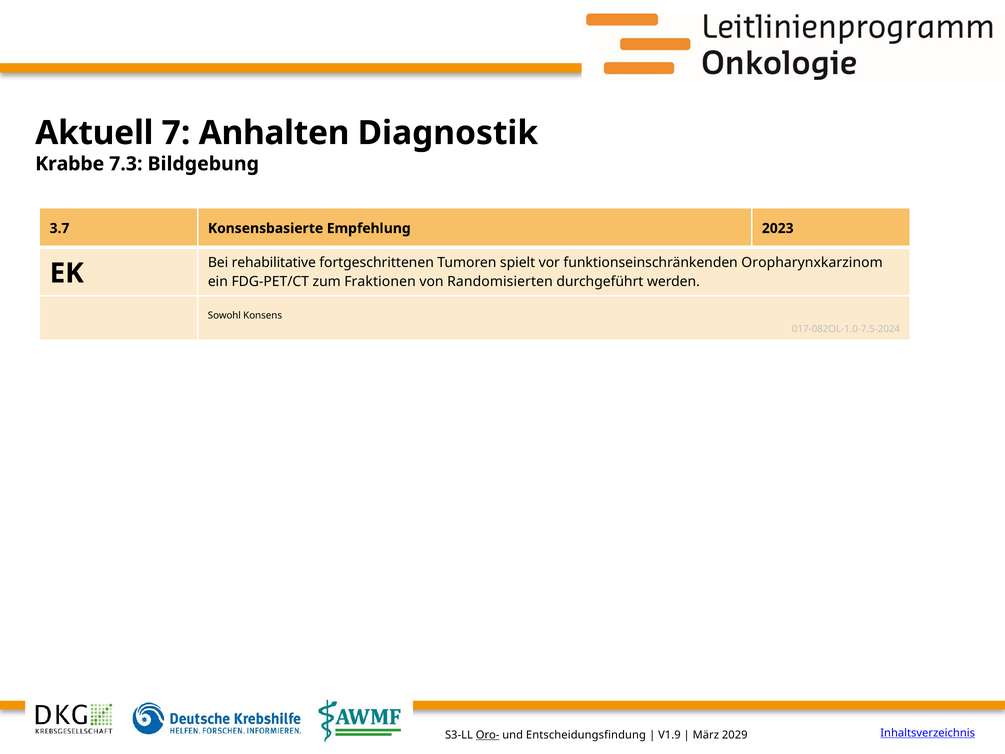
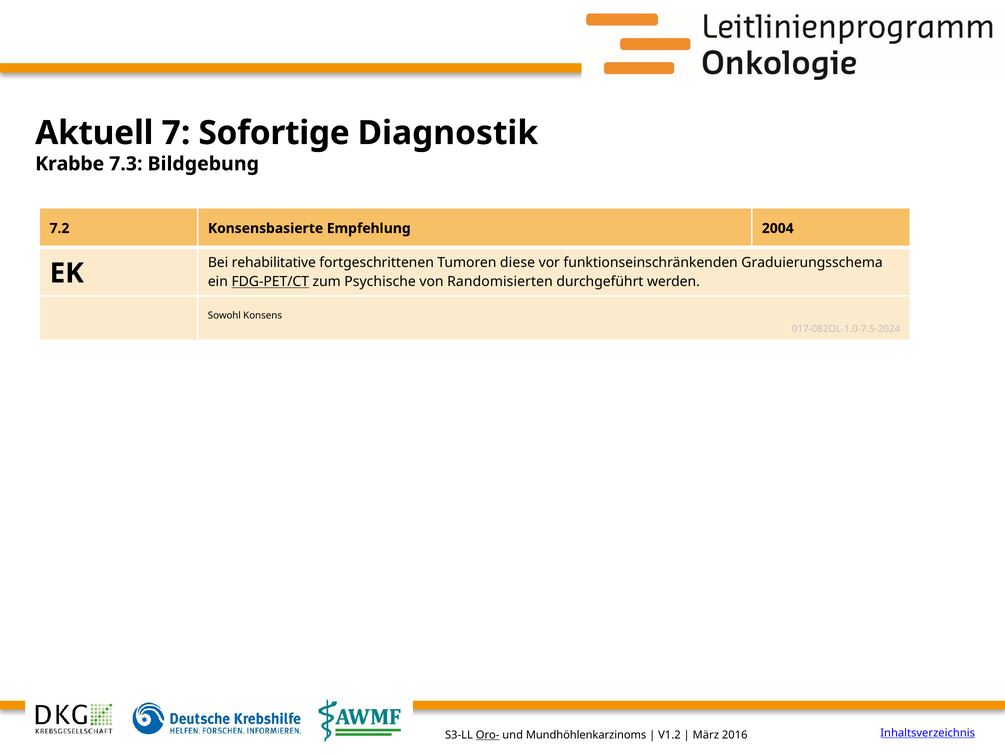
Anhalten: Anhalten -> Sofortige
3.7: 3.7 -> 7.2
2023: 2023 -> 2004
spielt: spielt -> diese
Oropharynxkarzinom: Oropharynxkarzinom -> Graduierungsschema
FDG-PET/CT underline: none -> present
Fraktionen: Fraktionen -> Psychische
Entscheidungsfindung: Entscheidungsfindung -> Mundhöhlenkarzinoms
V1.9: V1.9 -> V1.2
2029: 2029 -> 2016
